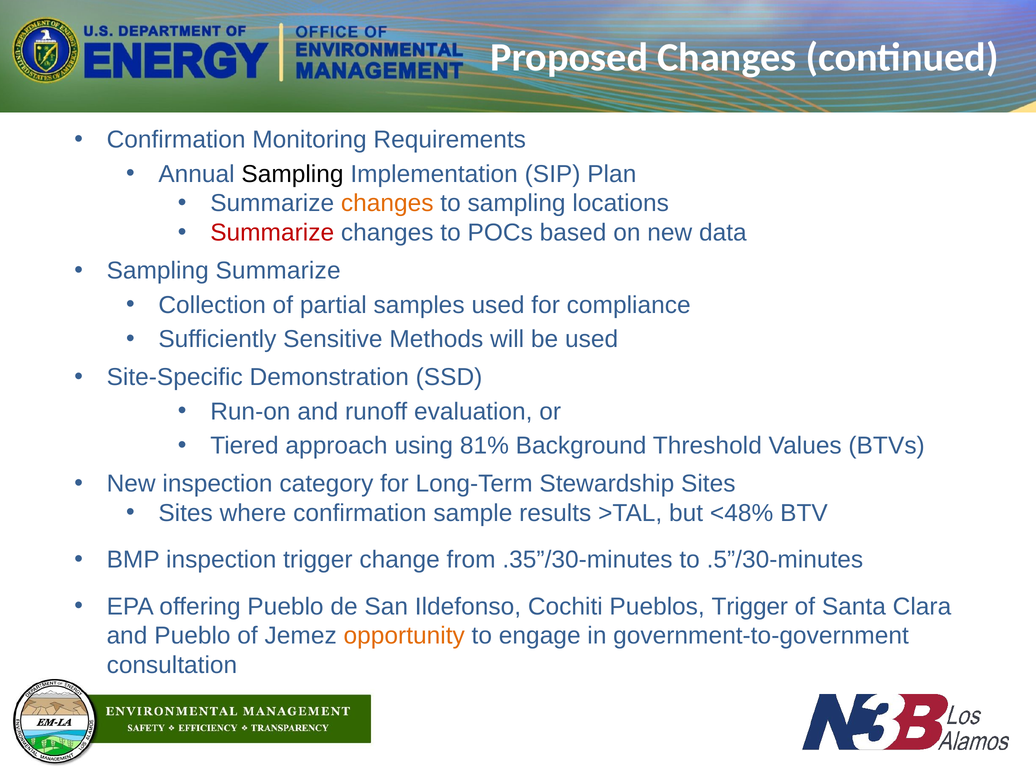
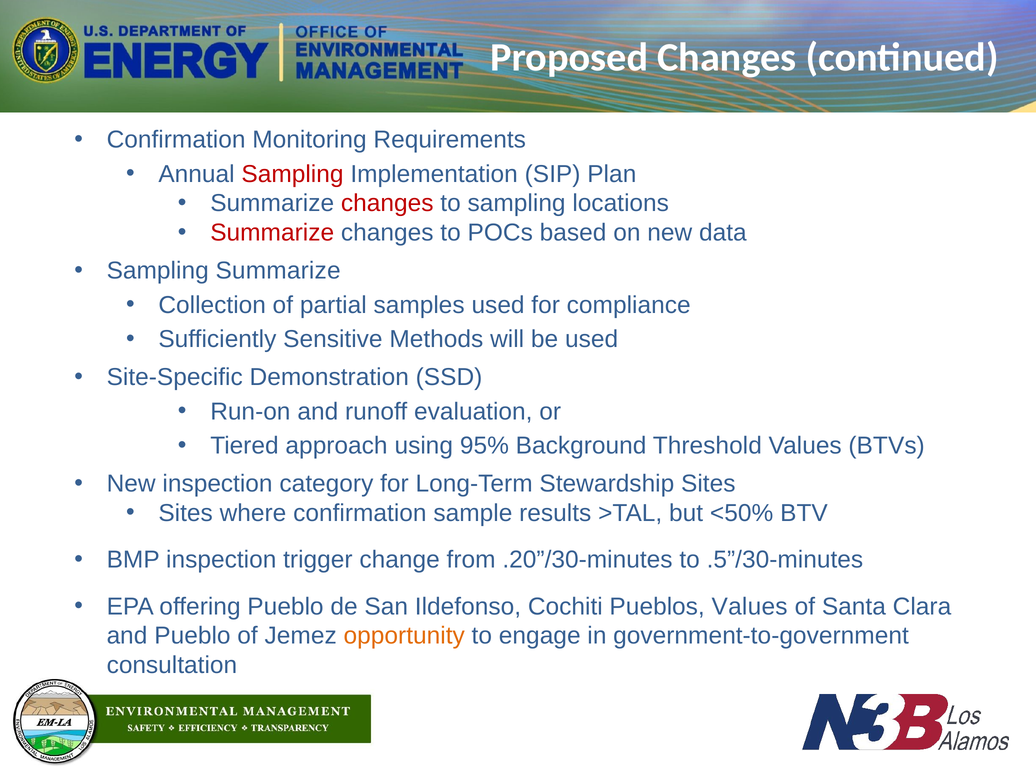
Sampling at (292, 174) colour: black -> red
changes at (387, 203) colour: orange -> red
81%: 81% -> 95%
<48%: <48% -> <50%
.35”/30-minutes: .35”/30-minutes -> .20”/30-minutes
Pueblos Trigger: Trigger -> Values
